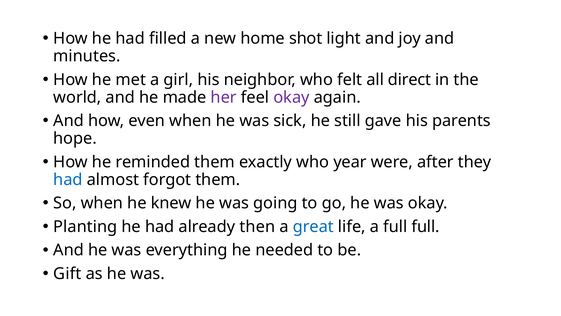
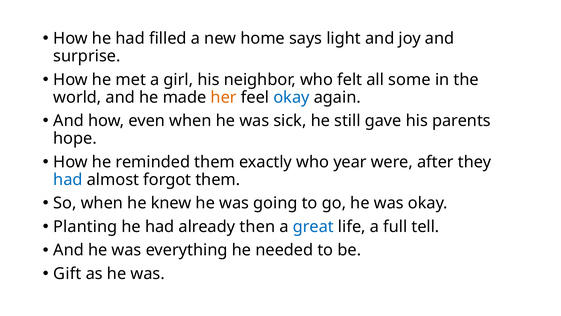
shot: shot -> says
minutes: minutes -> surprise
direct: direct -> some
her colour: purple -> orange
okay at (292, 97) colour: purple -> blue
full full: full -> tell
